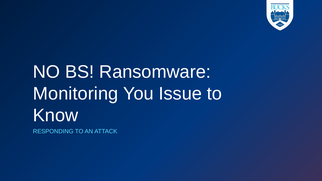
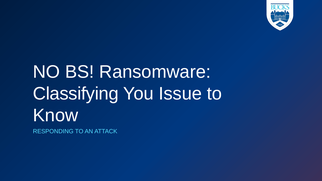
Monitoring: Monitoring -> Classifying
